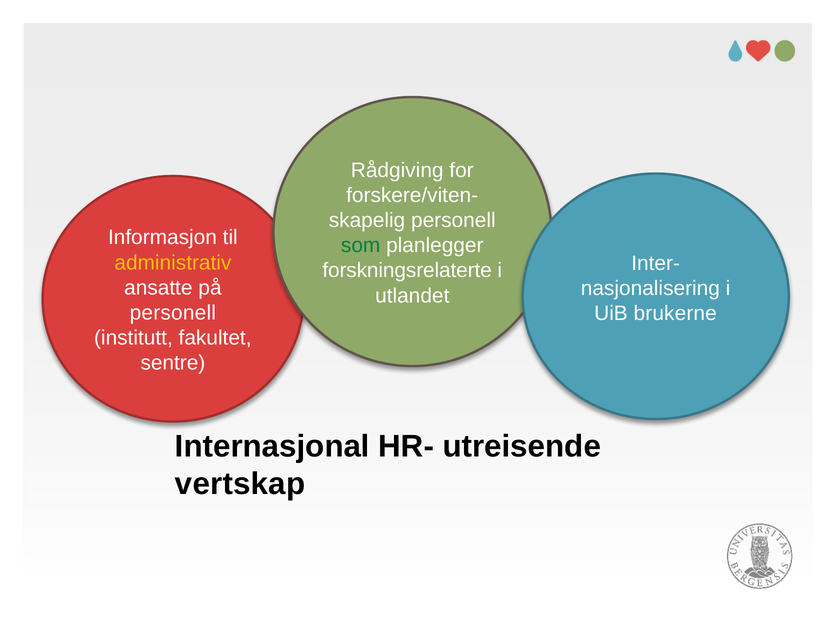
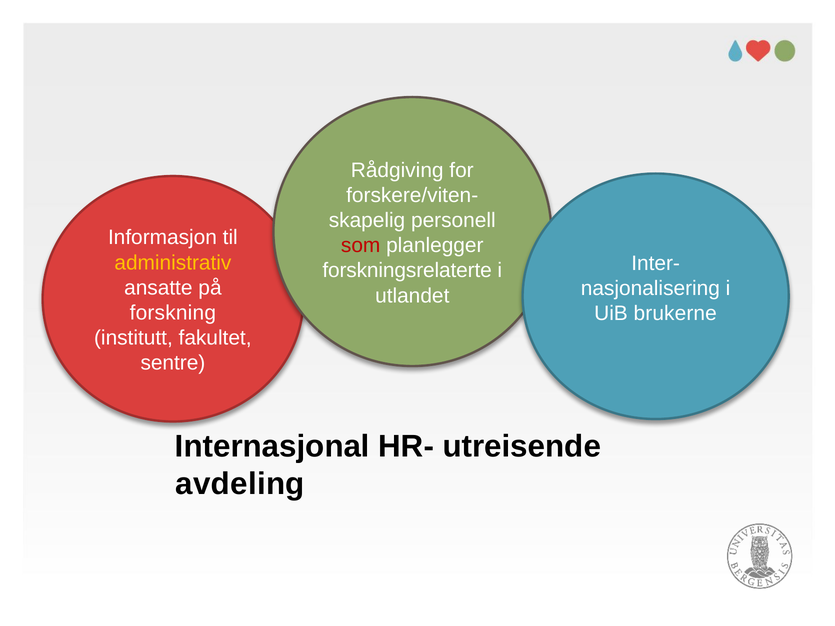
som colour: green -> red
personell at (173, 313): personell -> forskning
vertskap: vertskap -> avdeling
